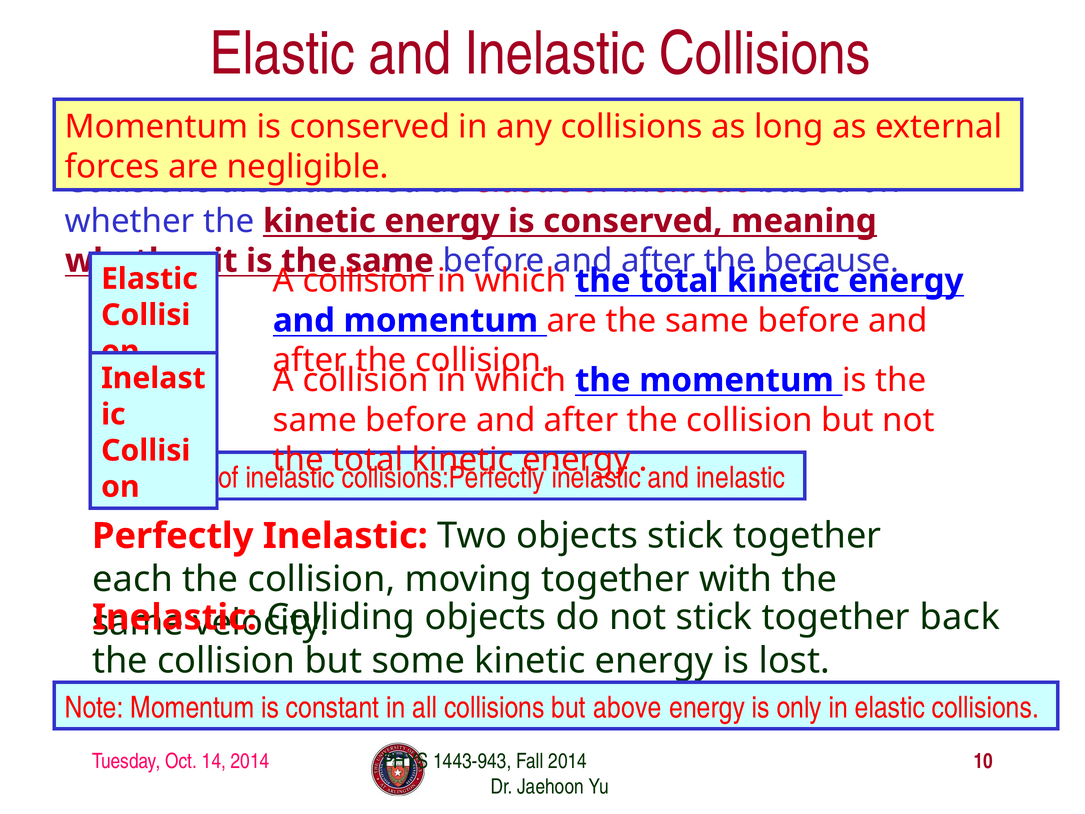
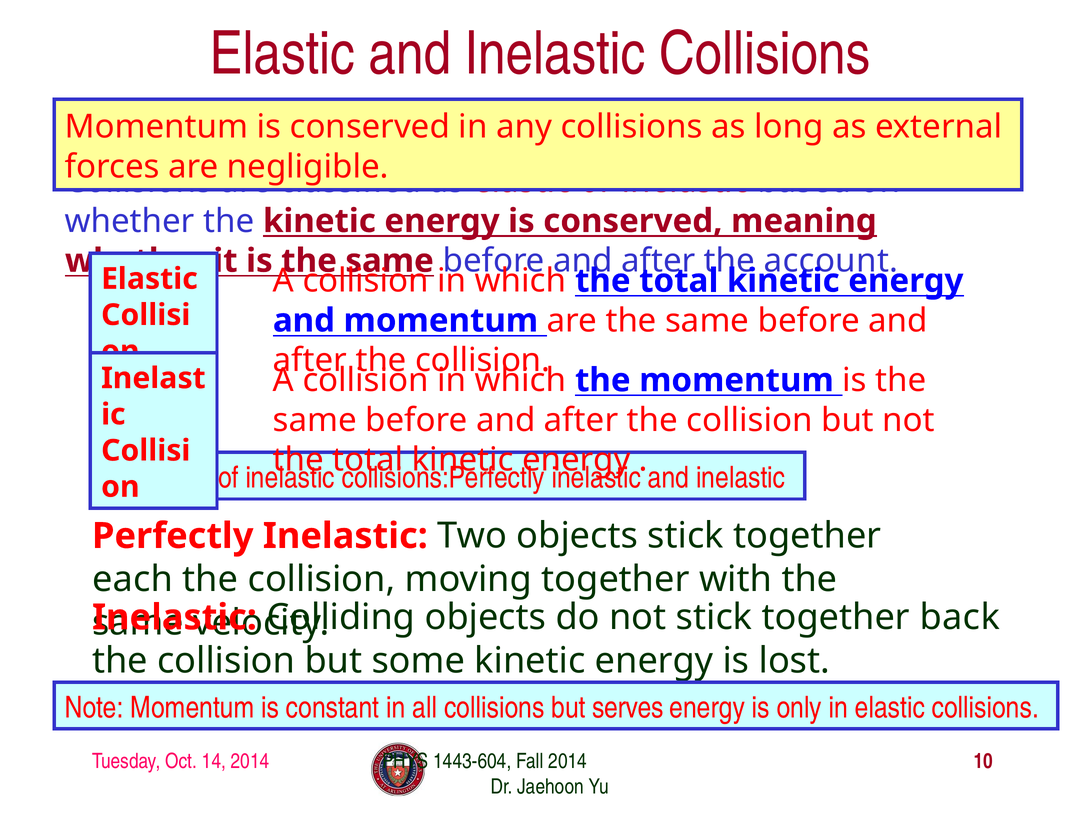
because: because -> account
above: above -> serves
1443-943: 1443-943 -> 1443-604
